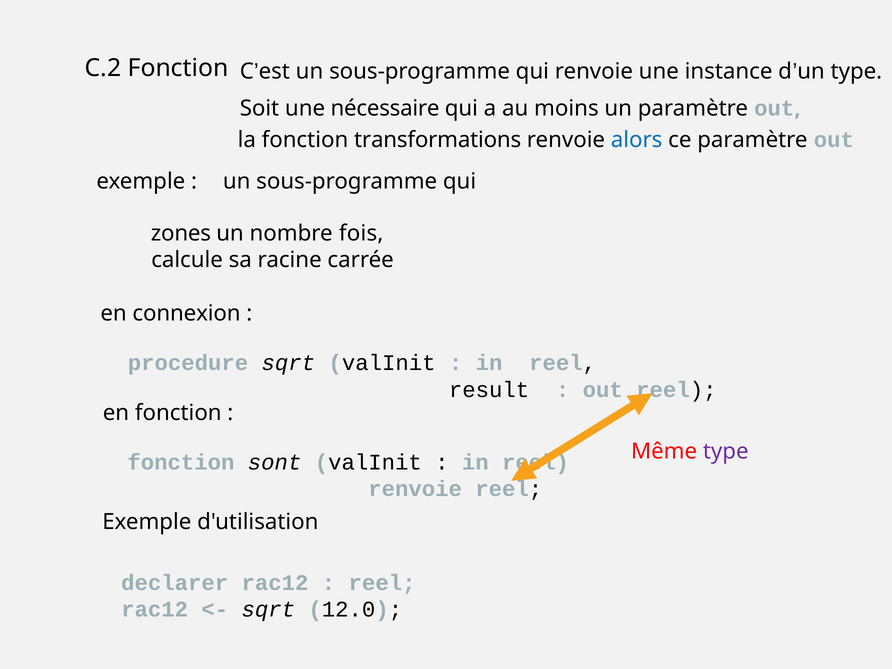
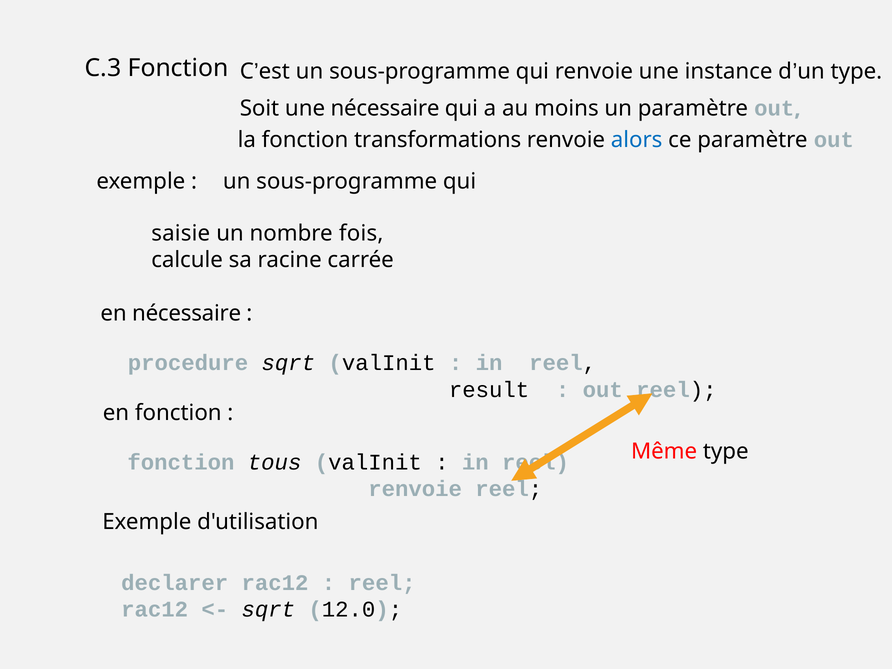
C.2: C.2 -> C.3
zones: zones -> saisie
en connexion: connexion -> nécessaire
type at (726, 451) colour: purple -> black
sont: sont -> tous
